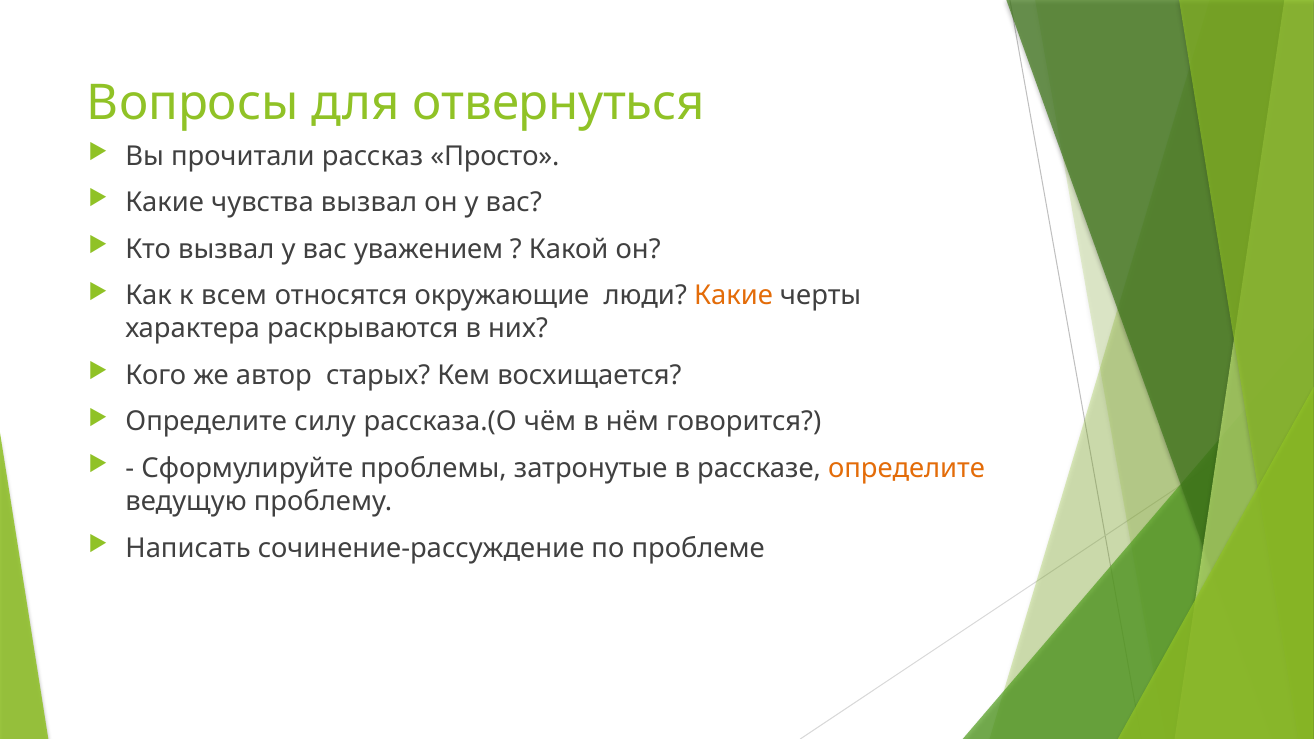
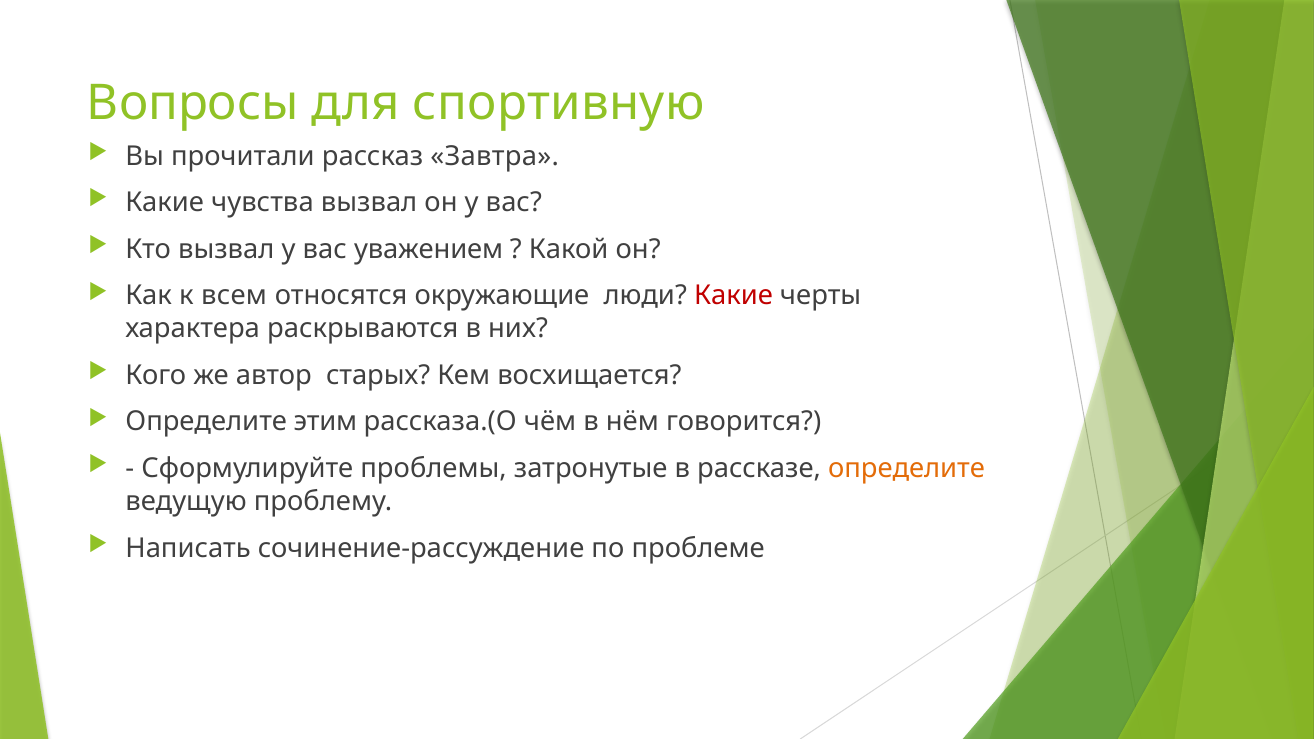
отвернуться: отвернуться -> спортивную
Просто: Просто -> Завтра
Какие at (734, 296) colour: orange -> red
силу: силу -> этим
